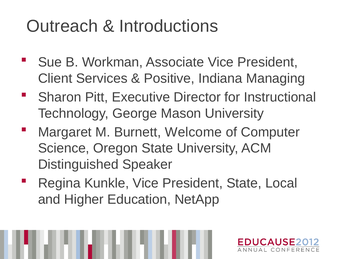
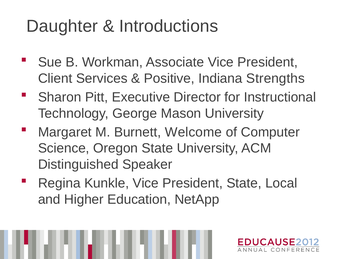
Outreach: Outreach -> Daughter
Managing: Managing -> Strengths
